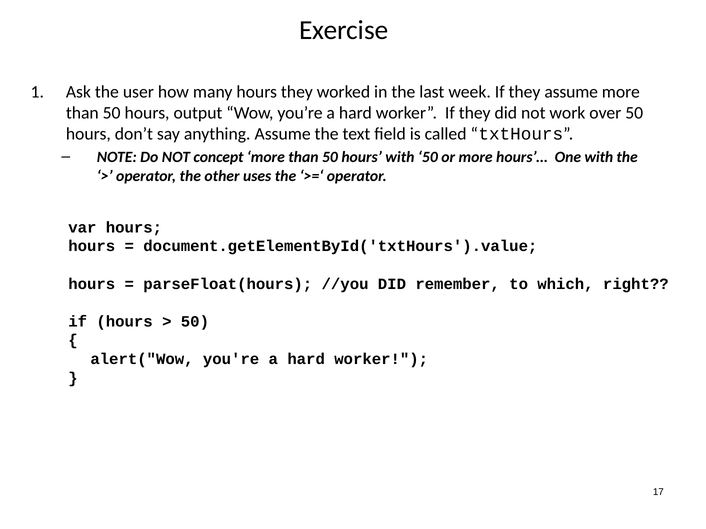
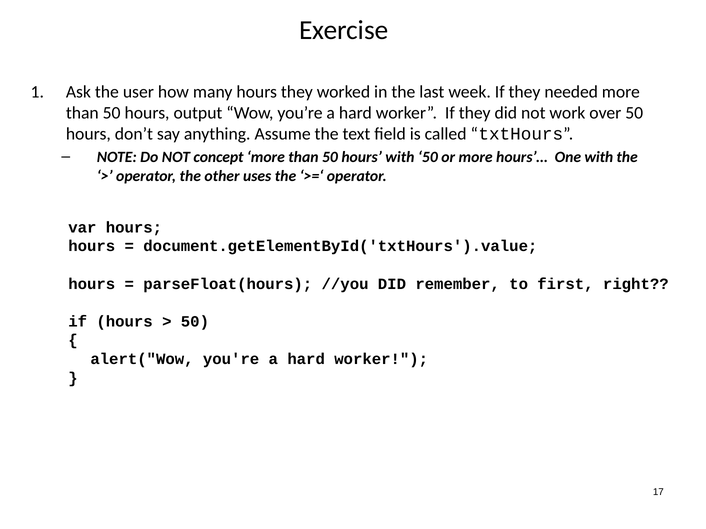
they assume: assume -> needed
which: which -> first
